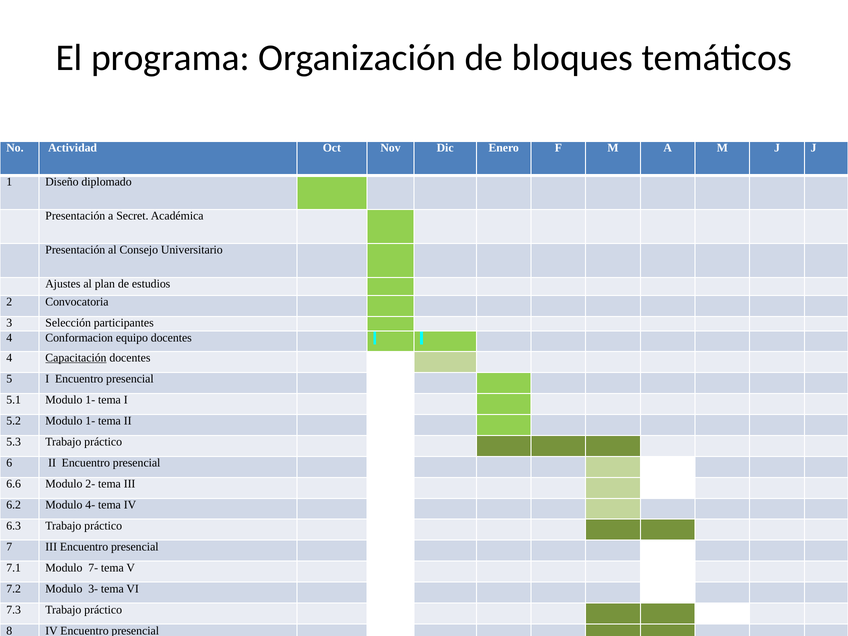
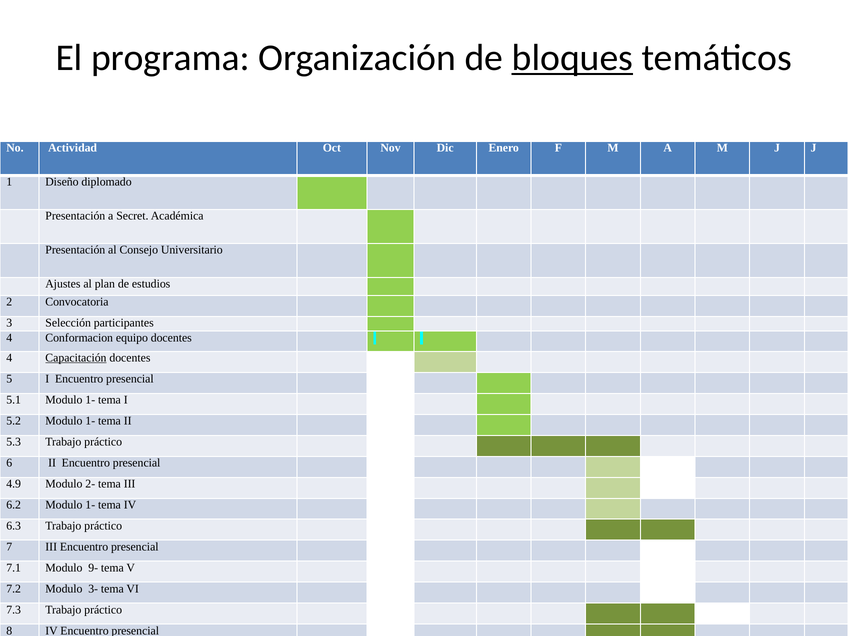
bloques underline: none -> present
6.6: 6.6 -> 4.9
6.2 Modulo 4-: 4- -> 1-
7-: 7- -> 9-
